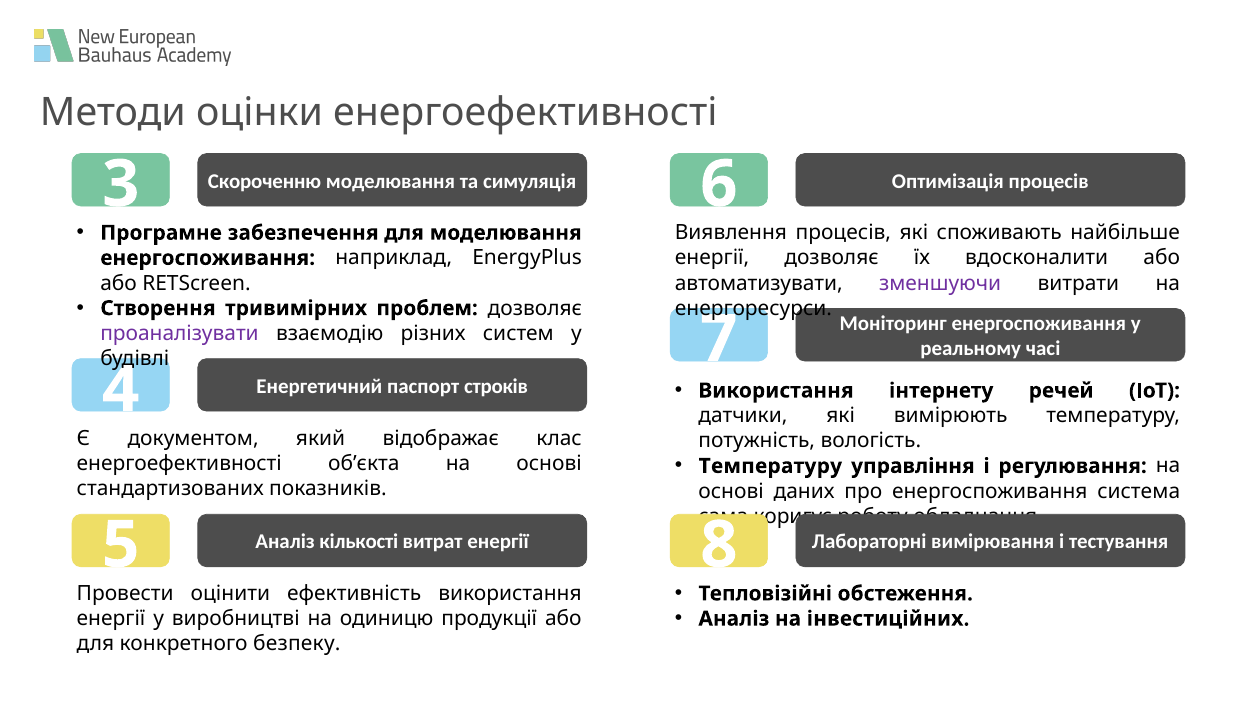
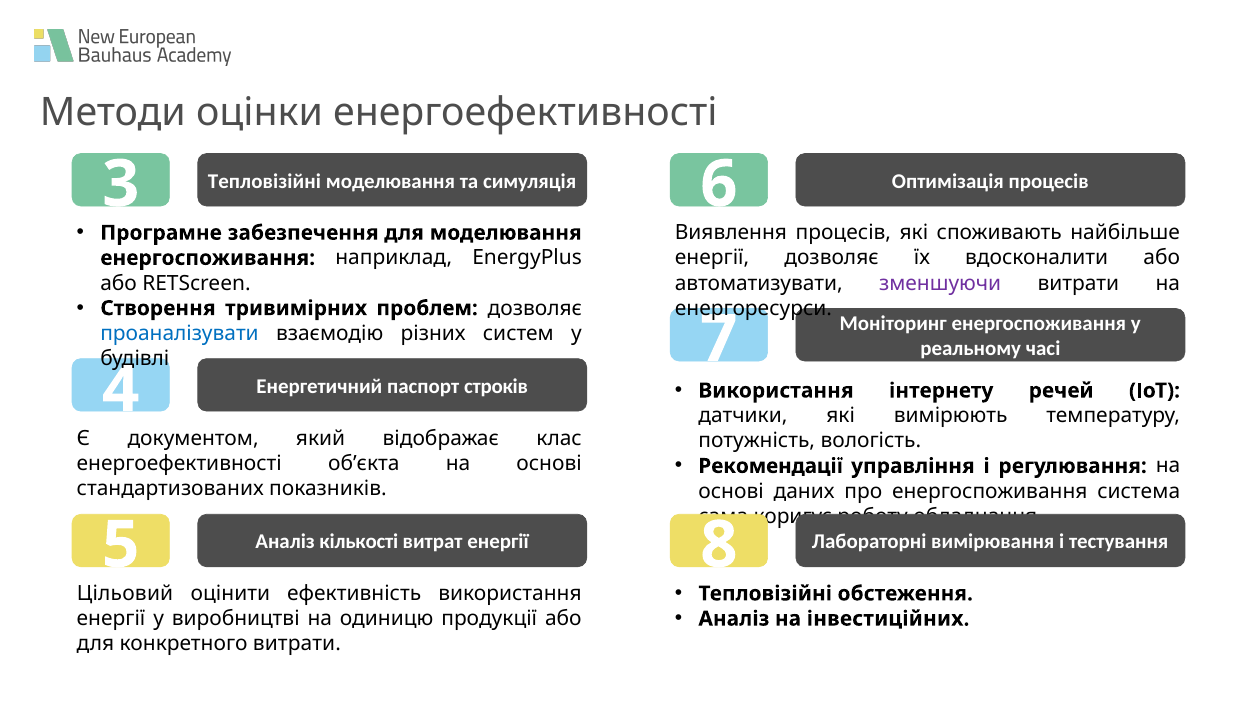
3 Скороченню: Скороченню -> Тепловізійні
проаналізувати colour: purple -> blue
Температуру at (770, 466): Температуру -> Рекомендації
Провести: Провести -> Цільовий
конкретного безпеку: безпеку -> витрати
